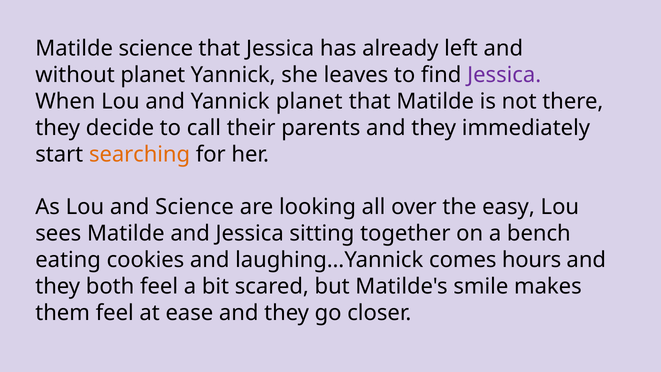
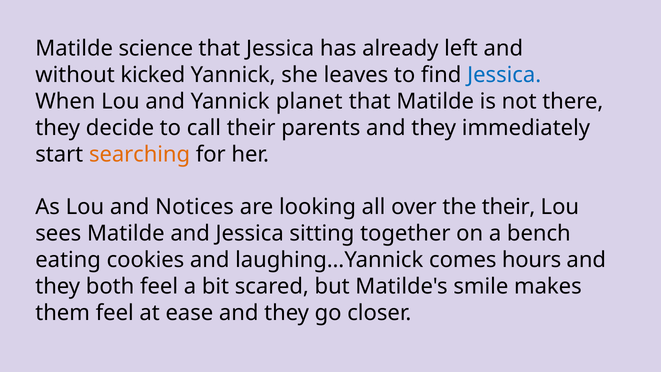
without planet: planet -> kicked
Jessica at (504, 75) colour: purple -> blue
and Science: Science -> Notices
the easy: easy -> their
